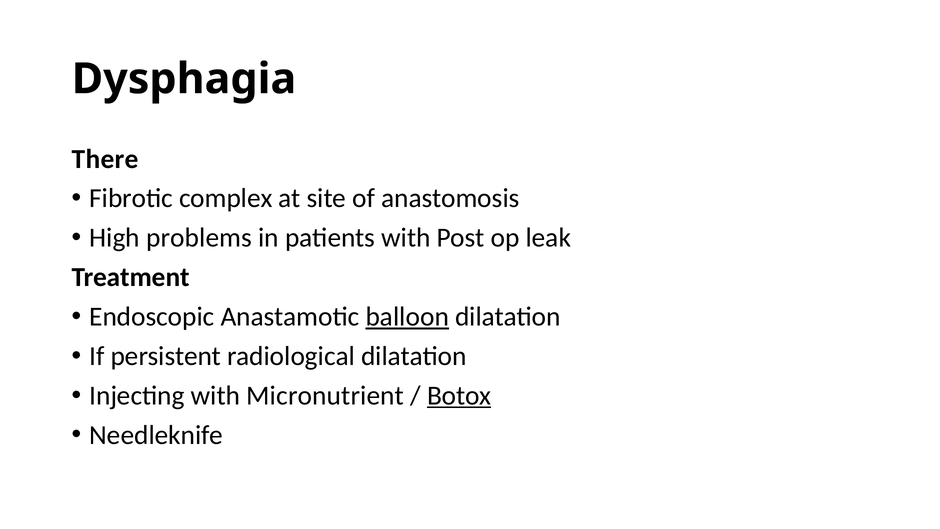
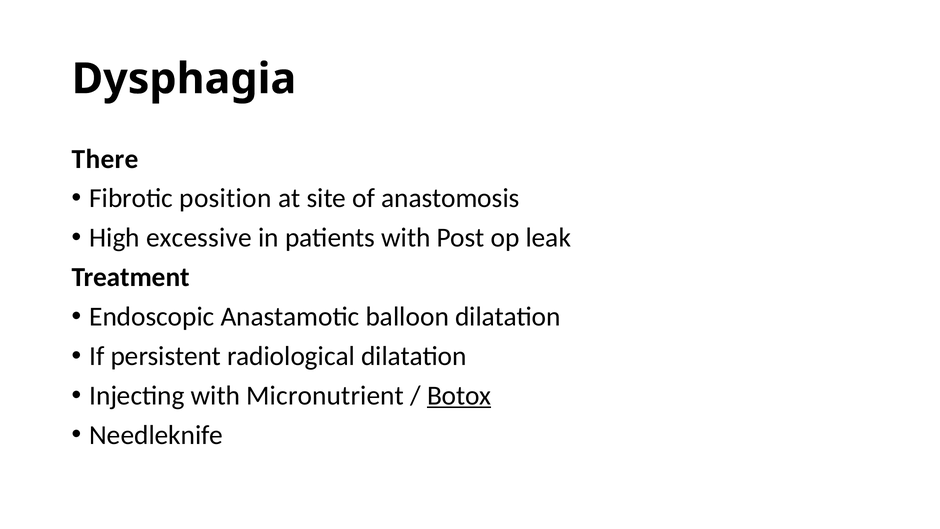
complex: complex -> position
problems: problems -> excessive
balloon underline: present -> none
